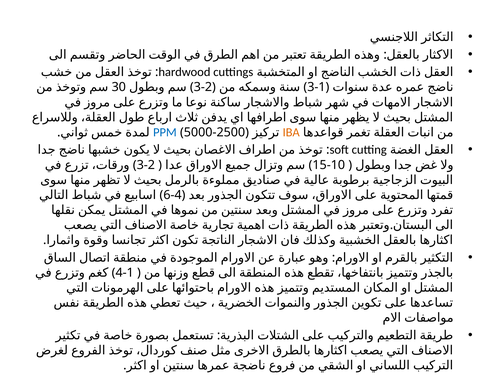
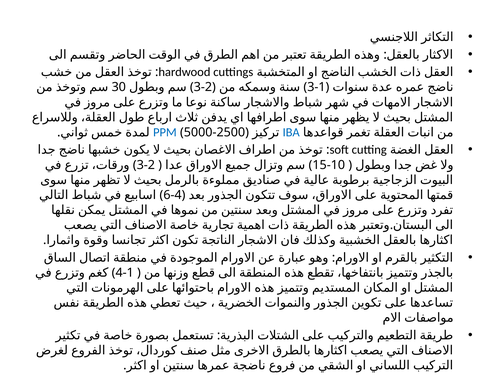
IBA colour: orange -> blue
